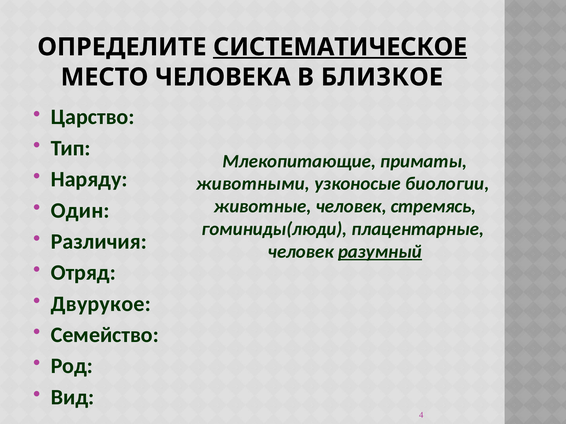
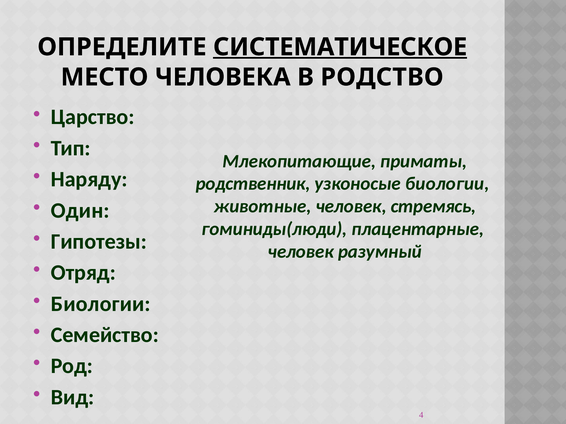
БЛИЗКОЕ: БЛИЗКОЕ -> РОДСТВО
животными: животными -> родственник
Различия: Различия -> Гипотезы
разумный underline: present -> none
Двурукое at (101, 304): Двурукое -> Биологии
